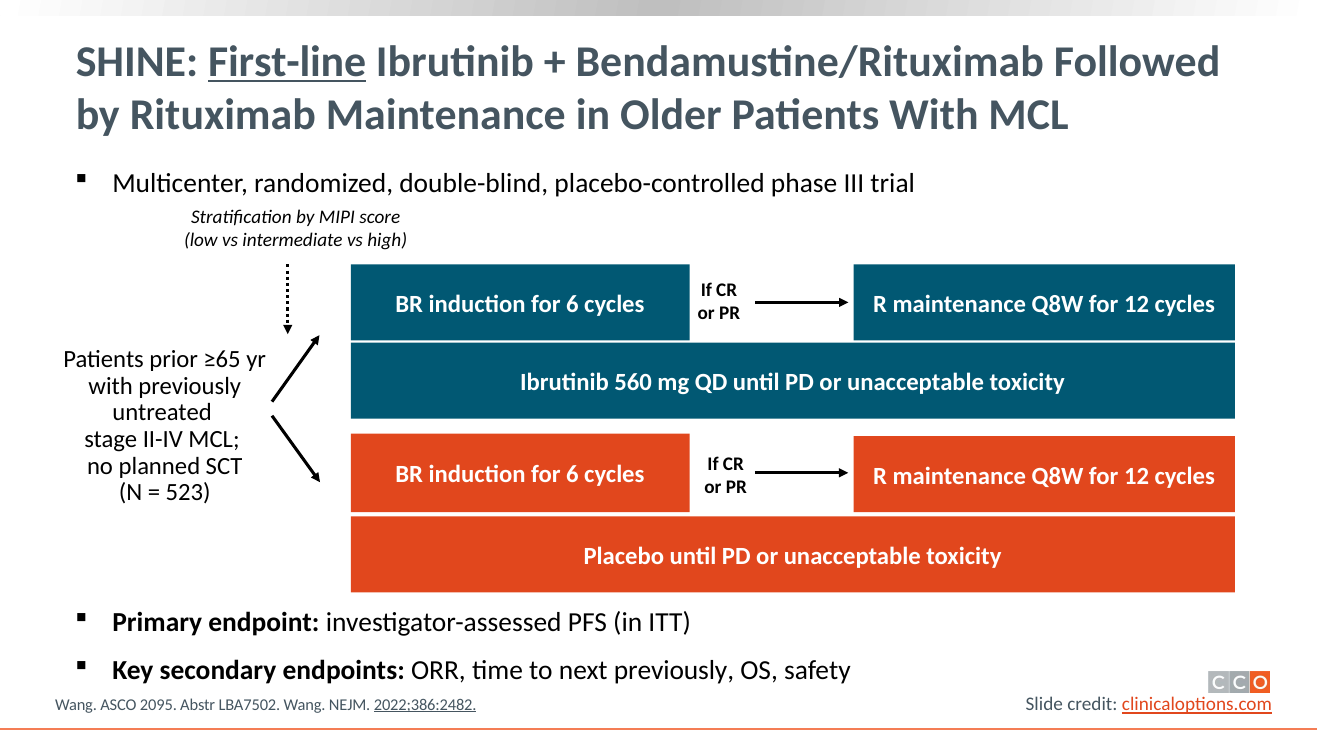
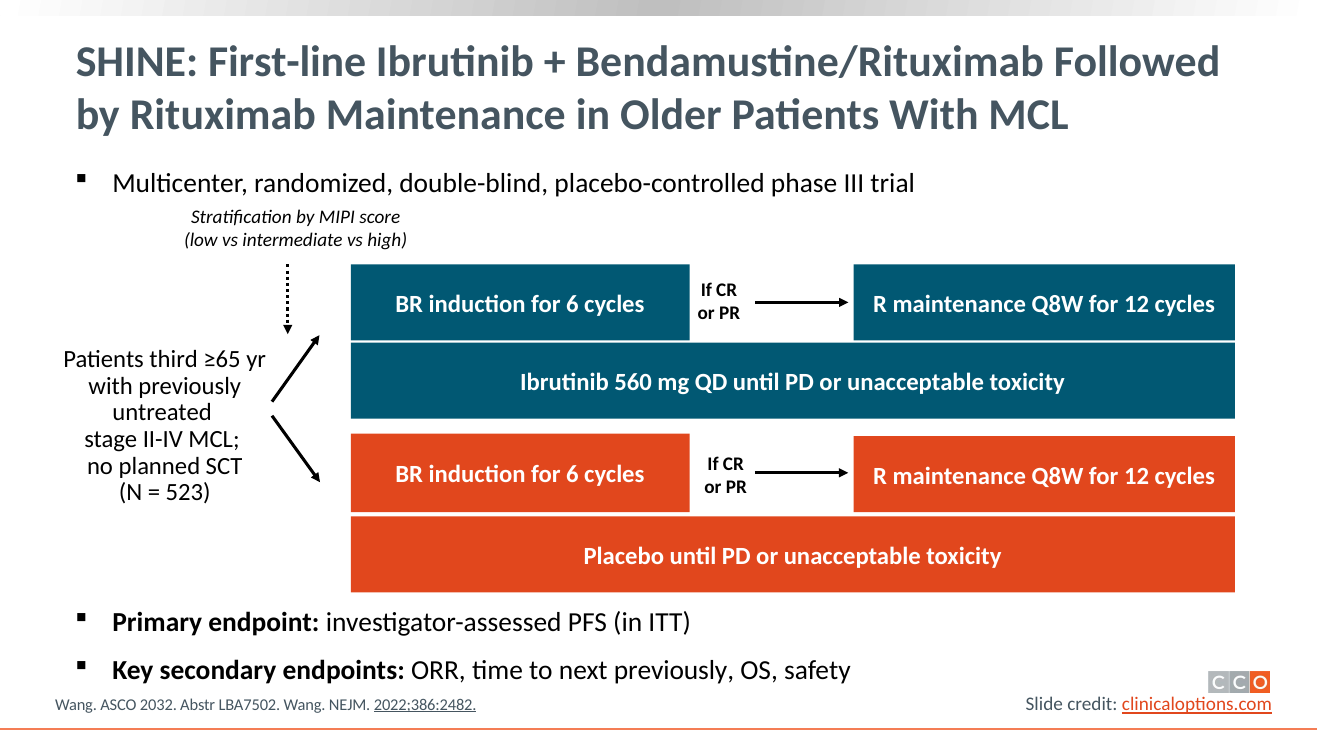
First-line underline: present -> none
prior: prior -> third
2095: 2095 -> 2032
